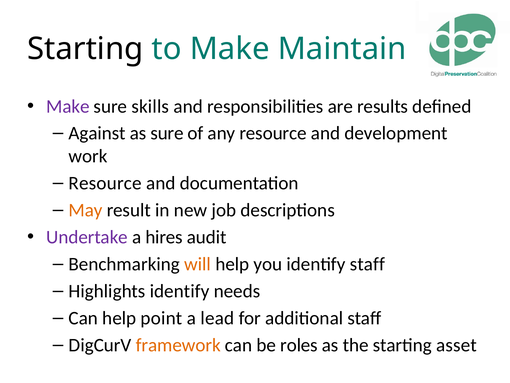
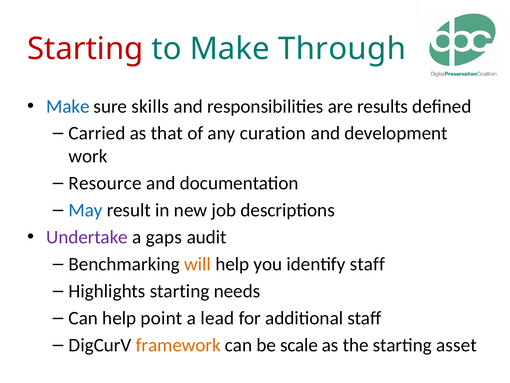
Starting at (85, 49) colour: black -> red
Maintain: Maintain -> Through
Make at (68, 106) colour: purple -> blue
Against: Against -> Carried
as sure: sure -> that
any resource: resource -> curation
May colour: orange -> blue
hires: hires -> gaps
Highlights identify: identify -> starting
roles: roles -> scale
